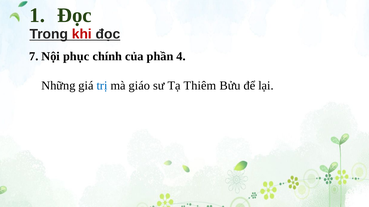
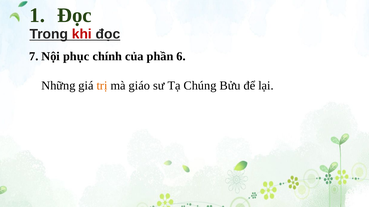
4: 4 -> 6
trị colour: blue -> orange
Thiêm: Thiêm -> Chúng
